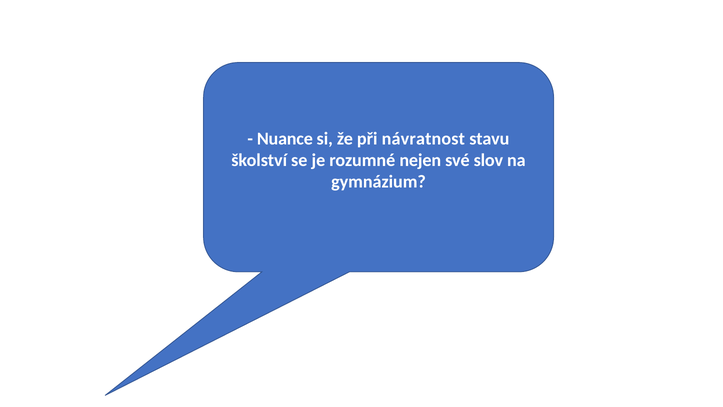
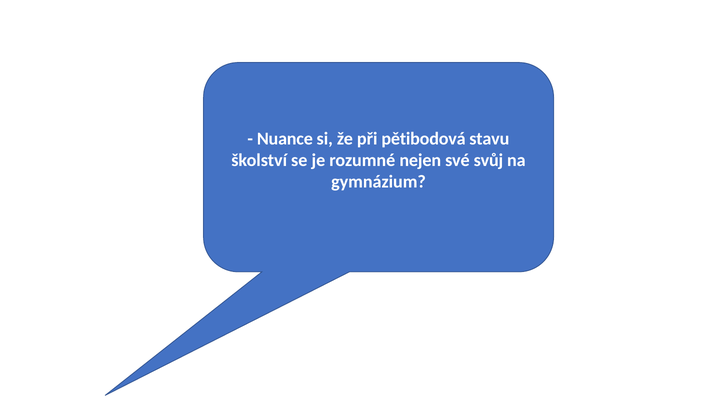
návratnost: návratnost -> pětibodová
slov: slov -> svůj
